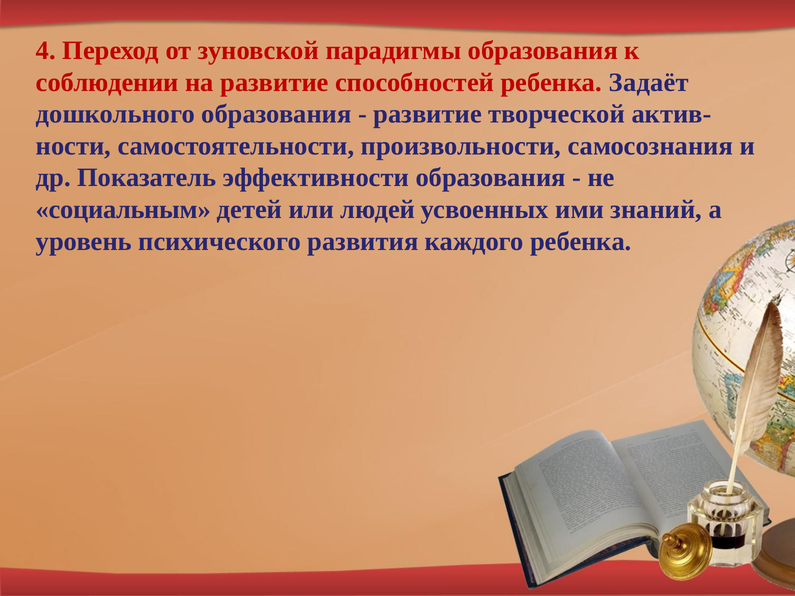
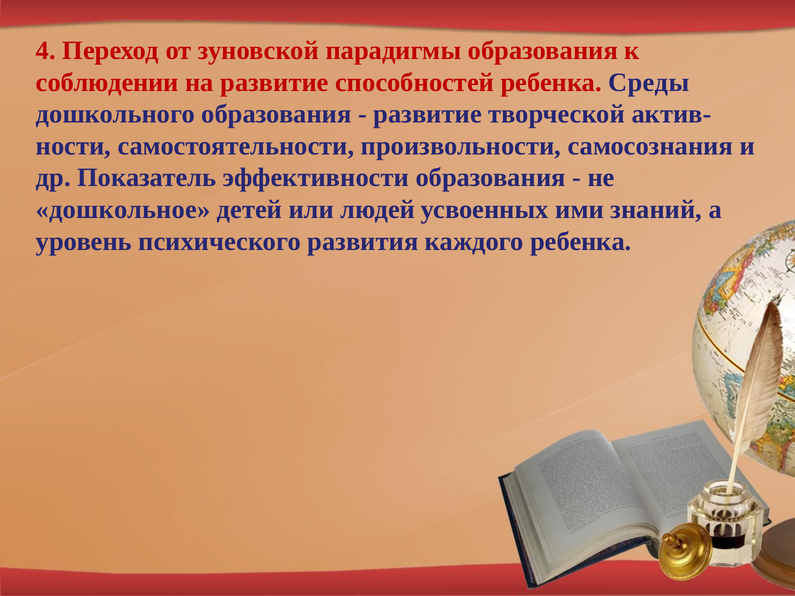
Задаёт: Задаёт -> Среды
социальным: социальным -> дошкольное
